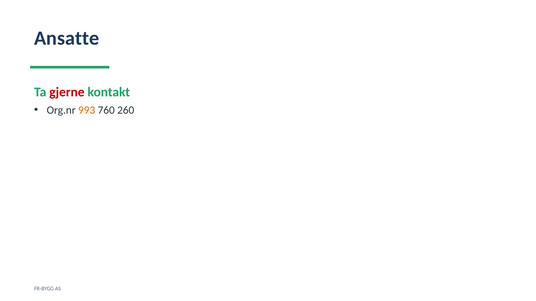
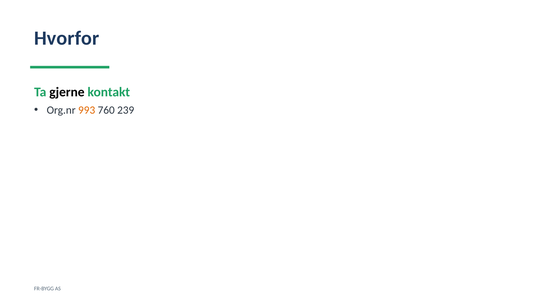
Ansatte: Ansatte -> Hvorfor
gjerne colour: red -> black
260: 260 -> 239
